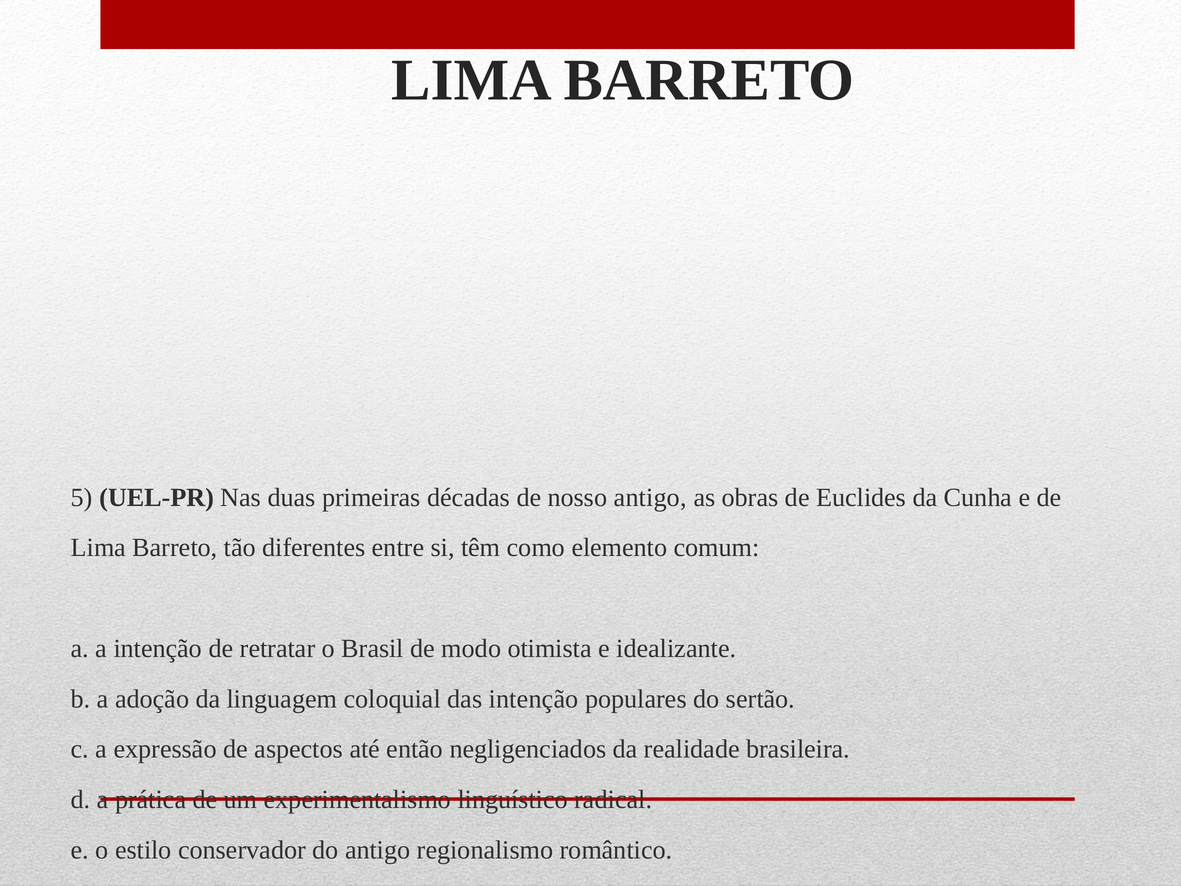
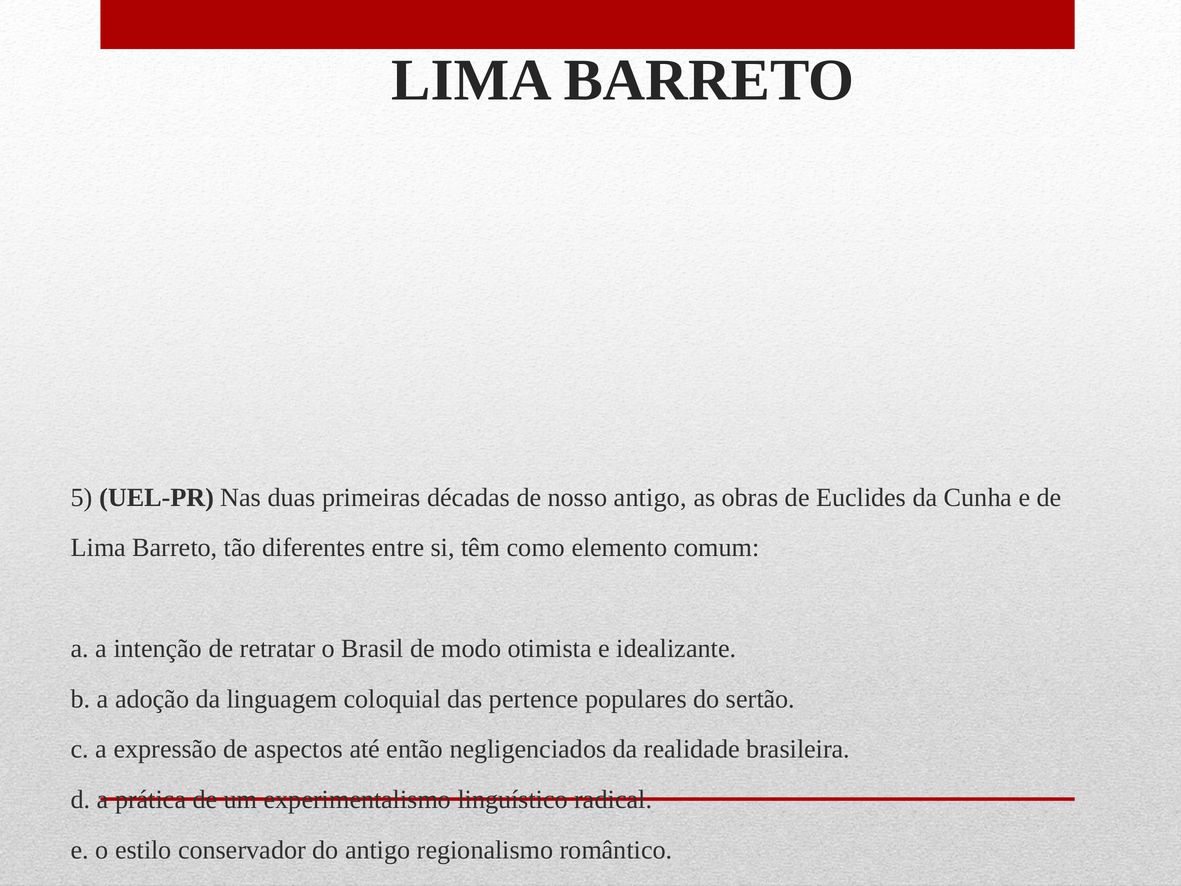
das intenção: intenção -> pertence
